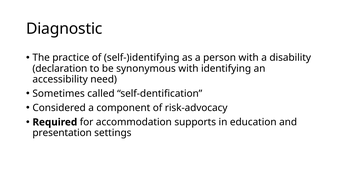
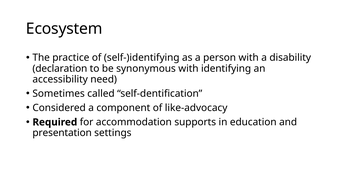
Diagnostic: Diagnostic -> Ecosystem
risk-advocacy: risk-advocacy -> like-advocacy
